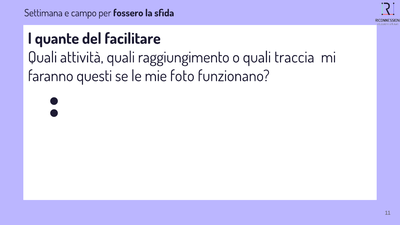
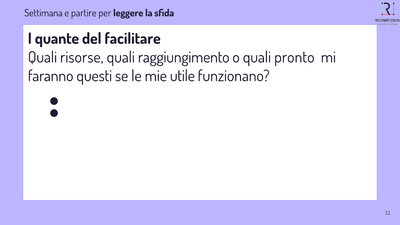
campo: campo -> partire
fossero: fossero -> leggere
attività: attività -> risorse
traccia: traccia -> pronto
foto: foto -> utile
